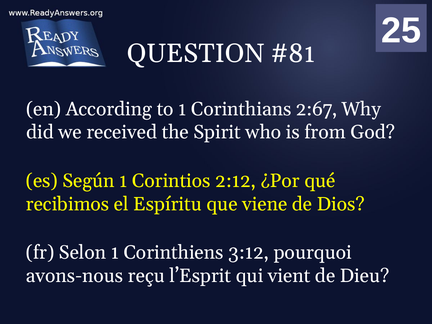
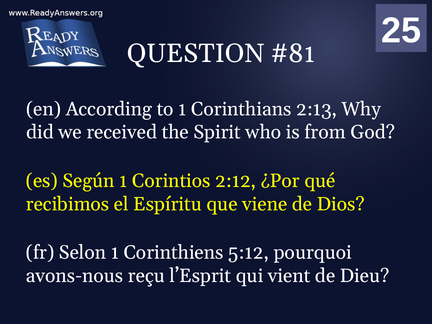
2:67: 2:67 -> 2:13
3:12: 3:12 -> 5:12
